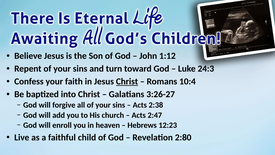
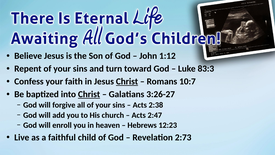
24:3: 24:3 -> 83:3
10:4: 10:4 -> 10:7
Christ at (89, 94) underline: none -> present
2:80: 2:80 -> 2:73
